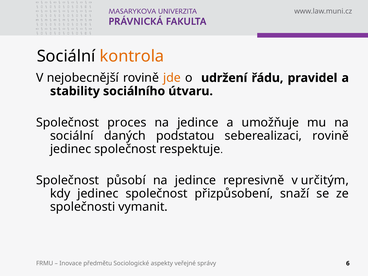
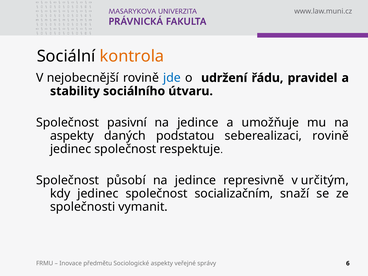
jde colour: orange -> blue
proces: proces -> pasivní
sociální at (72, 136): sociální -> aspekty
přizpůsobení: přizpůsobení -> socializačním
